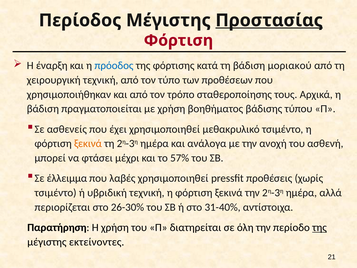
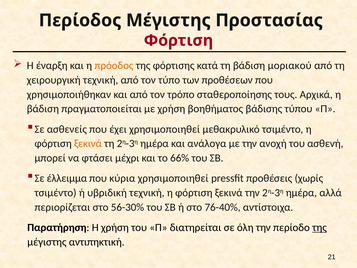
Προστασίας underline: present -> none
πρόοδος colour: blue -> orange
57%: 57% -> 66%
λαβές: λαβές -> κύρια
26-30%: 26-30% -> 56-30%
31-40%: 31-40% -> 76-40%
εκτείνοντες: εκτείνοντες -> αντιπηκτική
